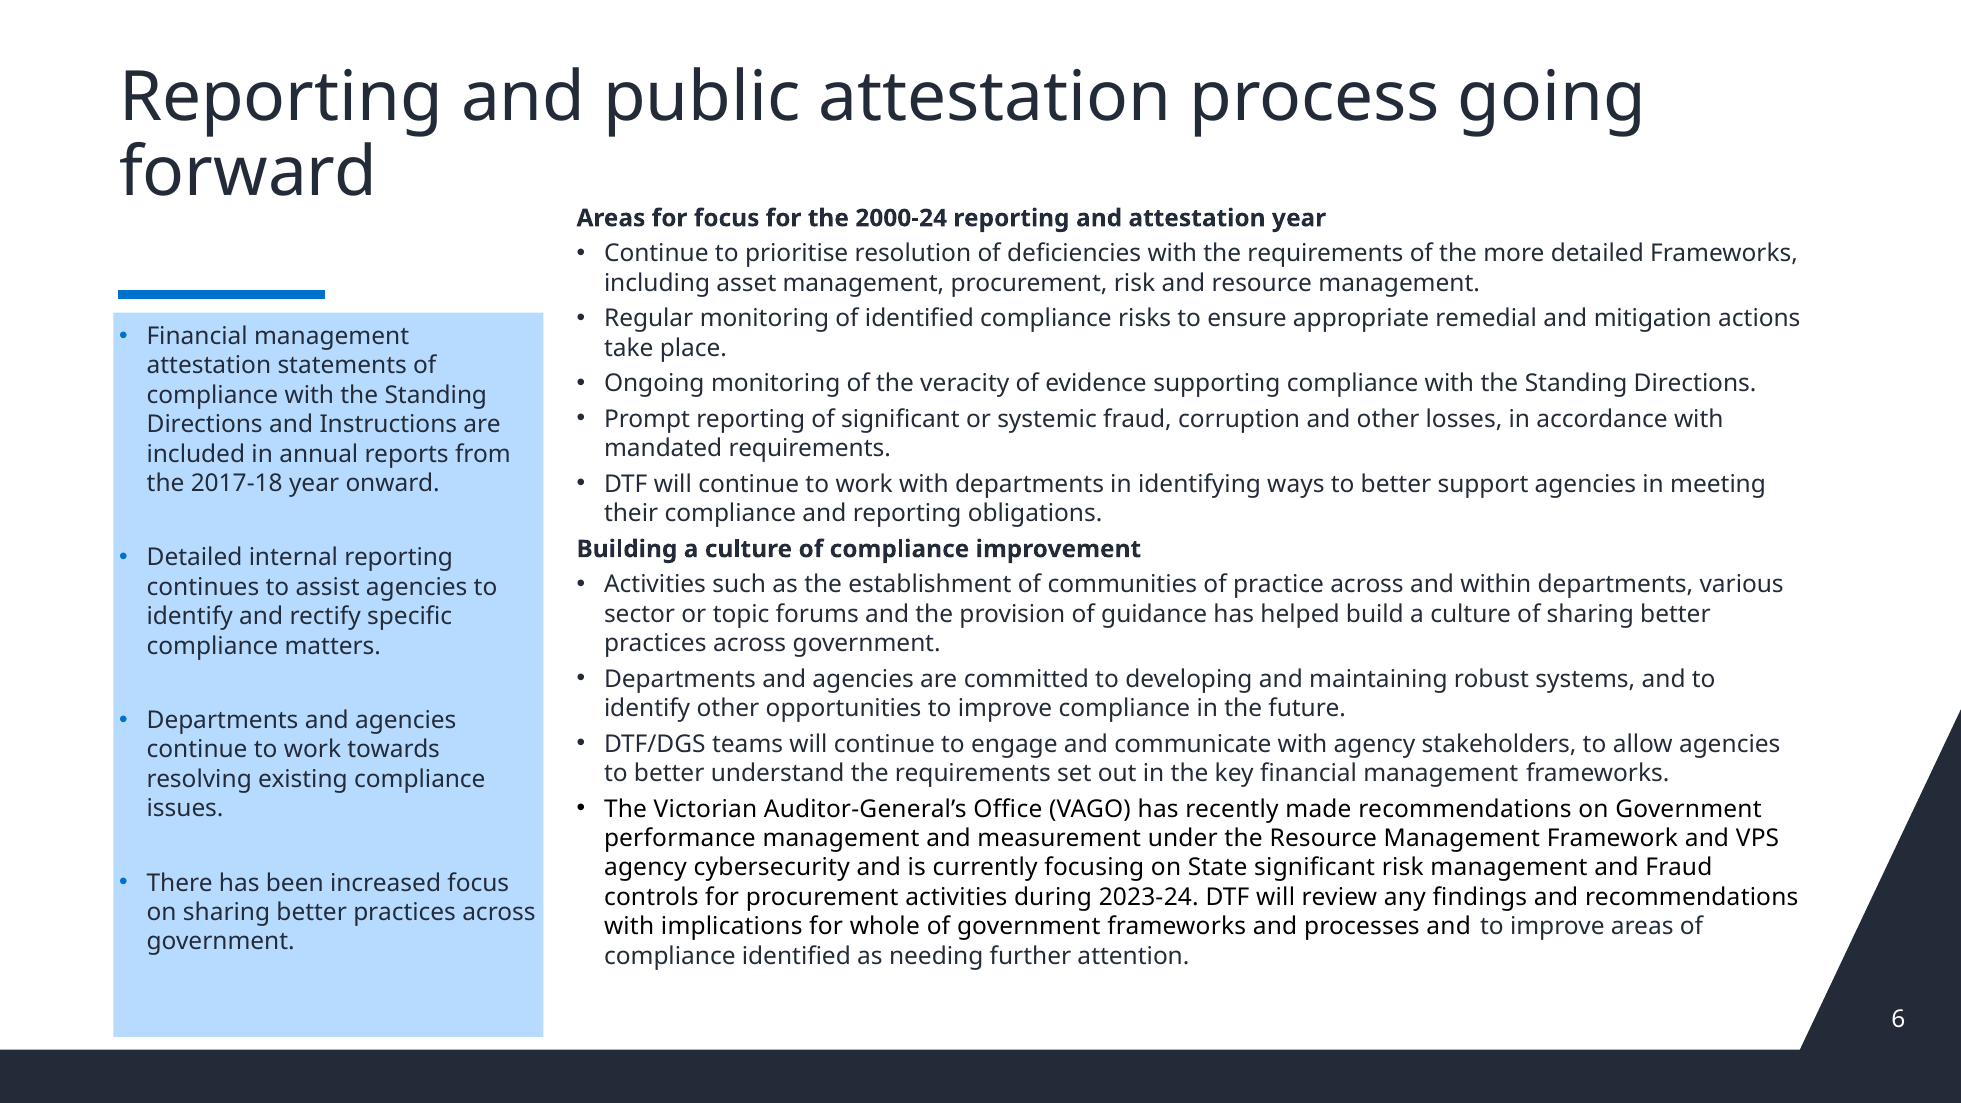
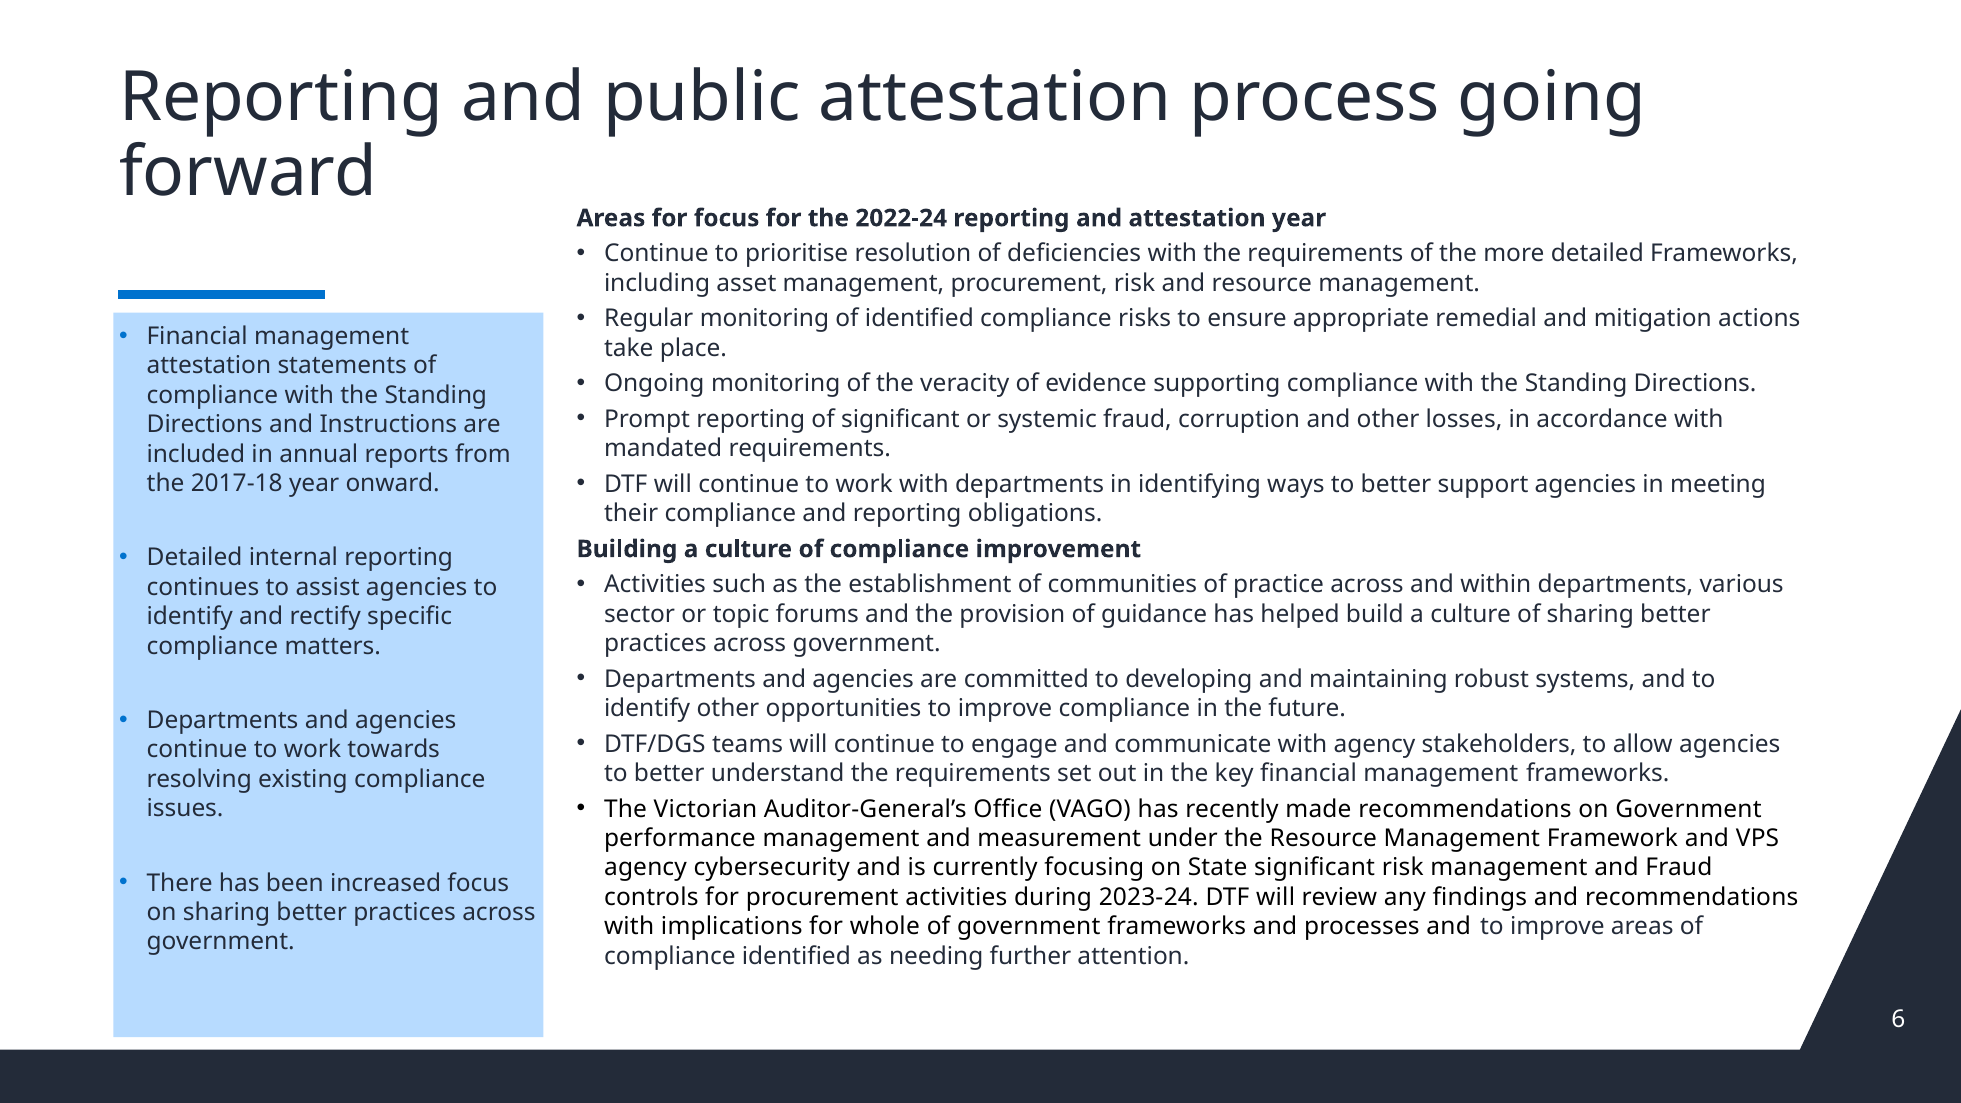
2000-24: 2000-24 -> 2022-24
